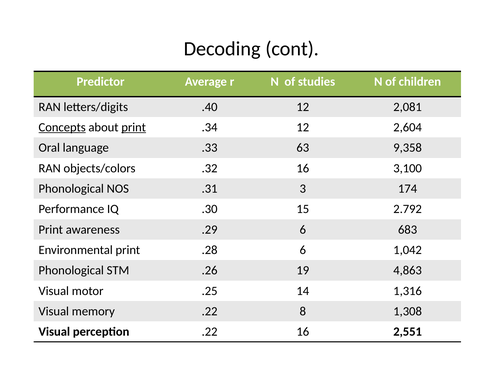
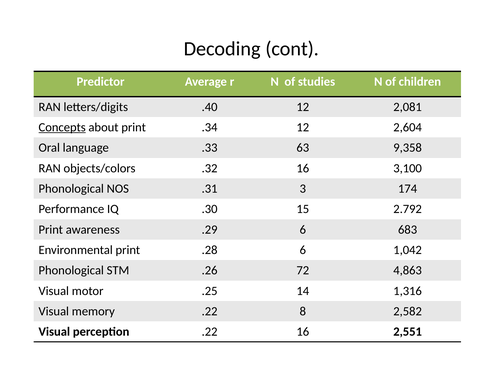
print at (134, 127) underline: present -> none
19: 19 -> 72
1,308: 1,308 -> 2,582
